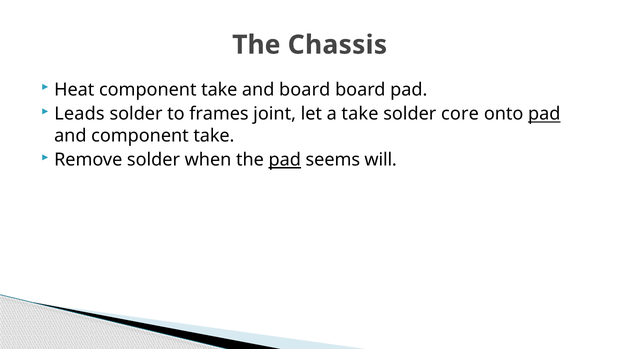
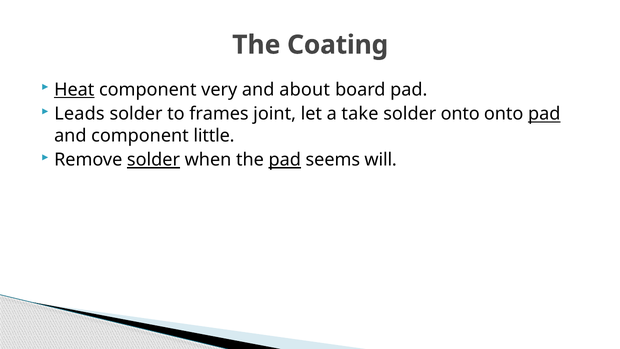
Chassis: Chassis -> Coating
Heat underline: none -> present
take at (219, 90): take -> very
and board: board -> about
solder core: core -> onto
and component take: take -> little
solder at (153, 160) underline: none -> present
